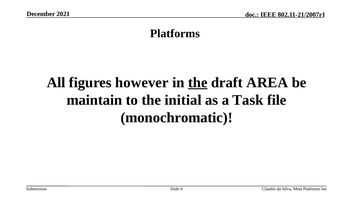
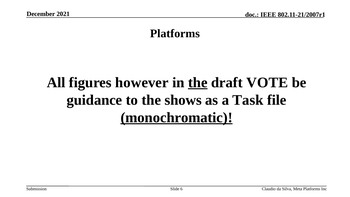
AREA: AREA -> VOTE
maintain: maintain -> guidance
initial: initial -> shows
monochromatic underline: none -> present
